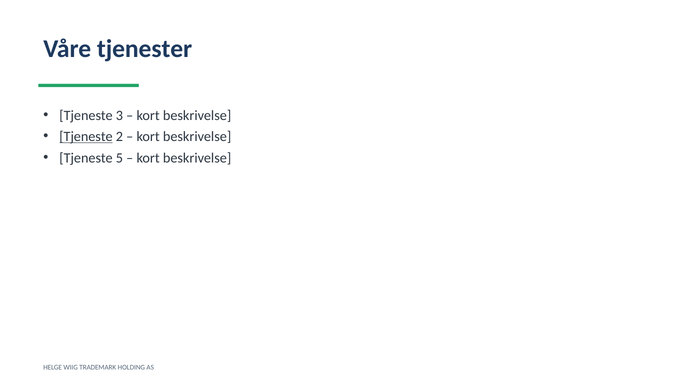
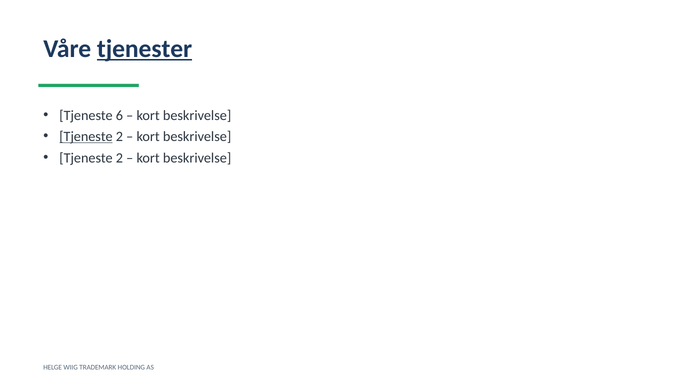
tjenester underline: none -> present
3: 3 -> 6
5 at (119, 158): 5 -> 2
